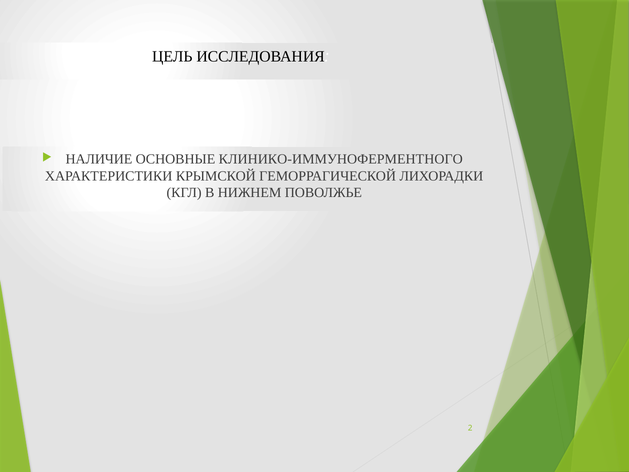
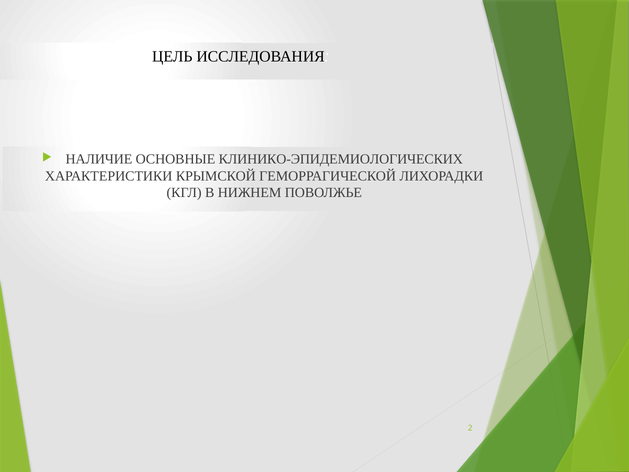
КЛИНИКО-ИММУНОФЕРМЕНТНОГО: КЛИНИКО-ИММУНОФЕРМЕНТНОГО -> КЛИНИКО-ЭПИДЕМИОЛОГИЧЕСКИХ
